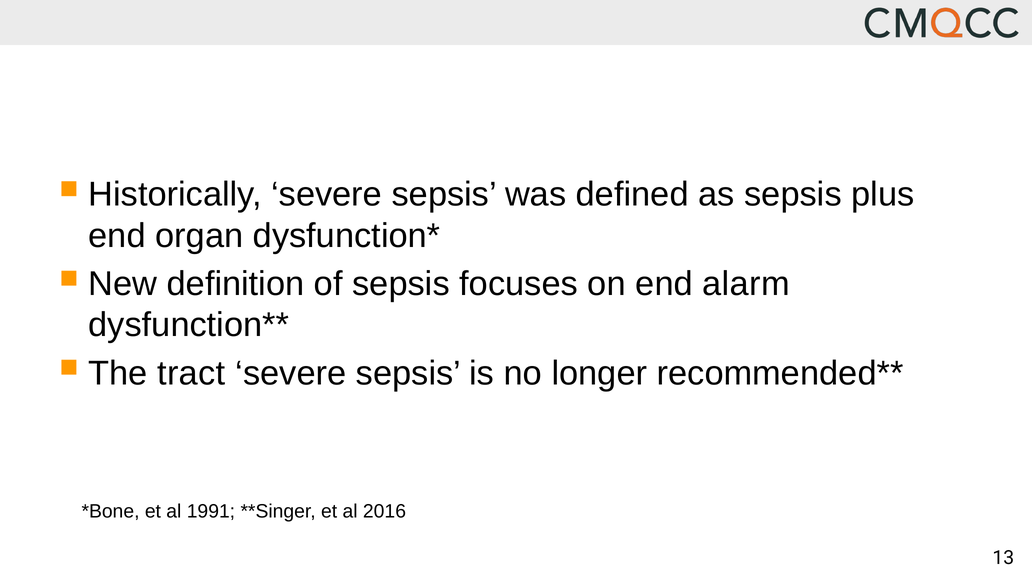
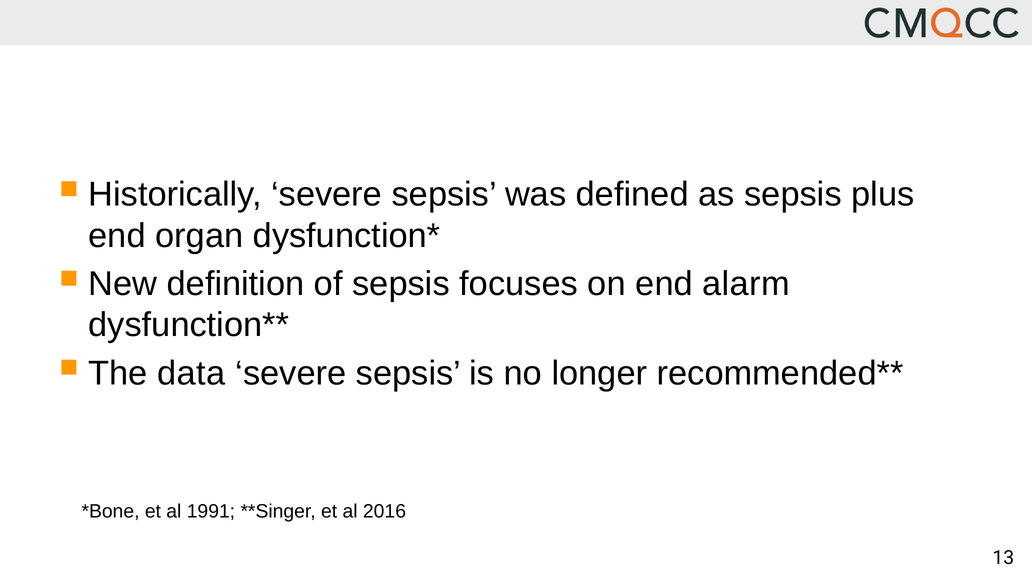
tract: tract -> data
